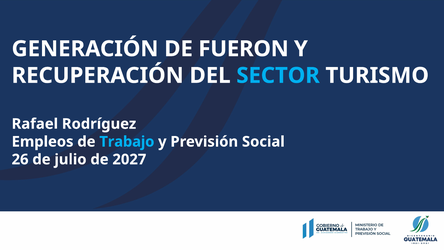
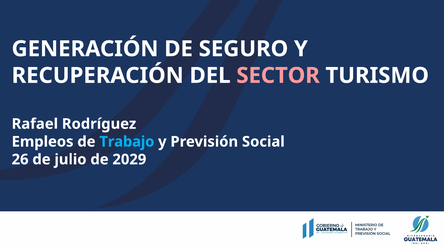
FUERON: FUERON -> SEGURO
SECTOR colour: light blue -> pink
2027: 2027 -> 2029
